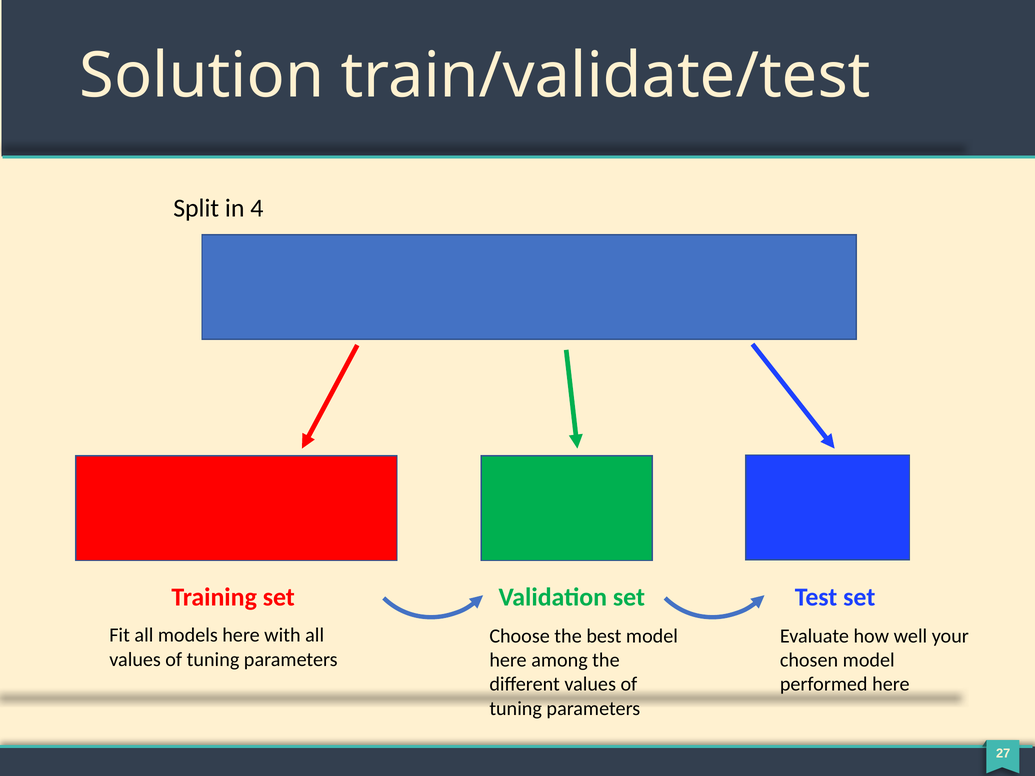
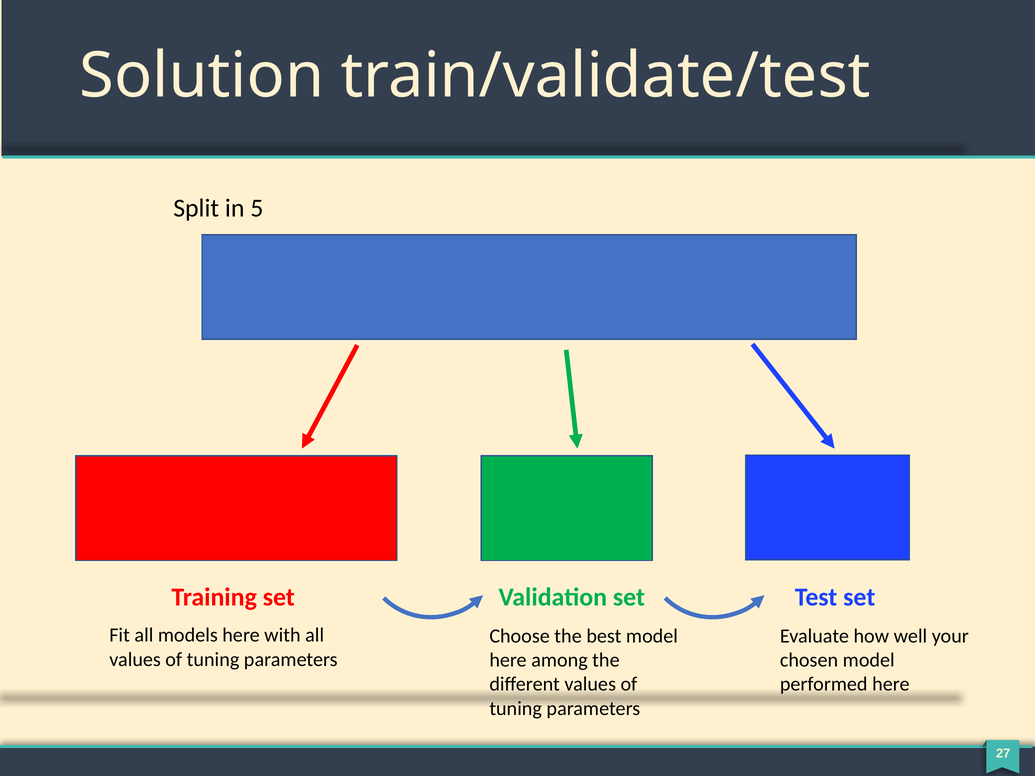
4: 4 -> 5
